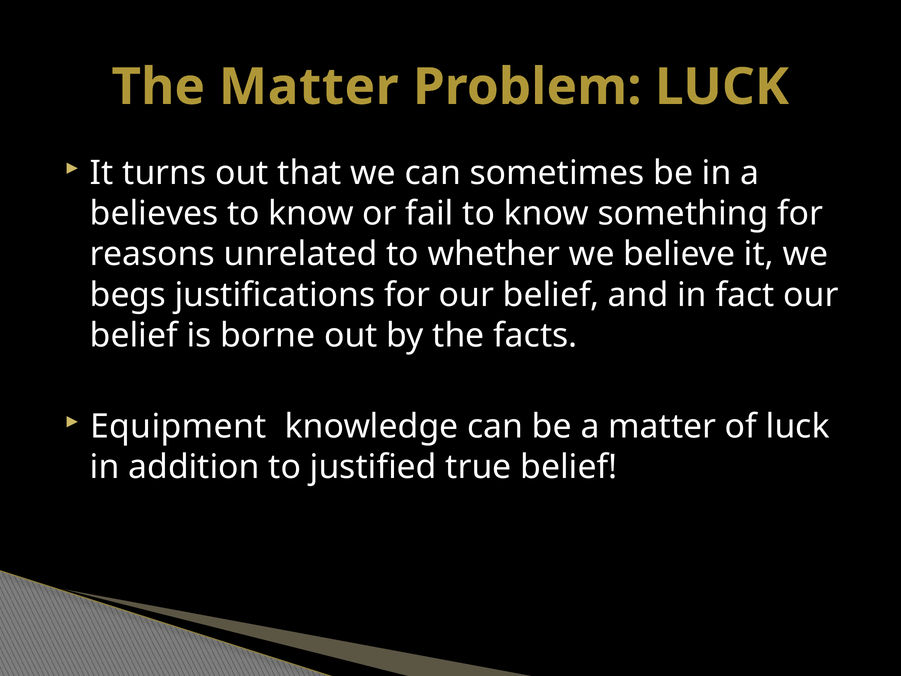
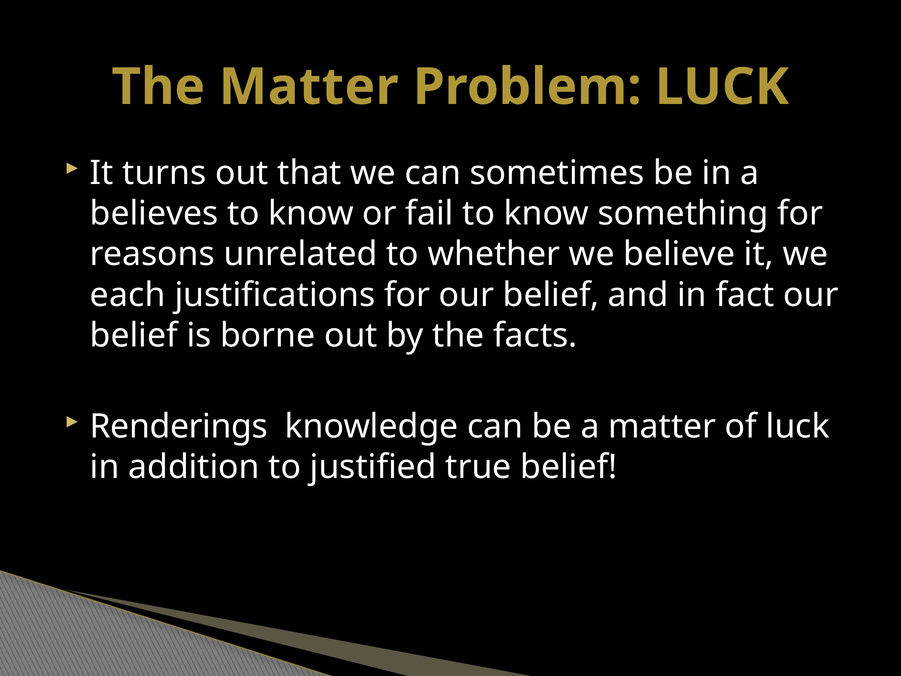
begs: begs -> each
Equipment: Equipment -> Renderings
